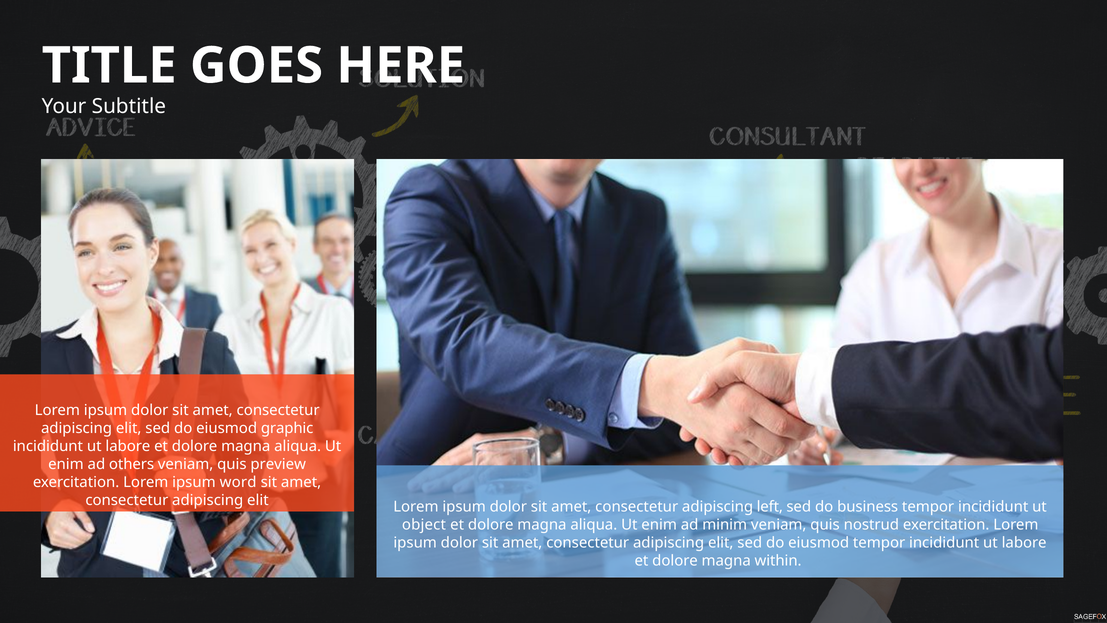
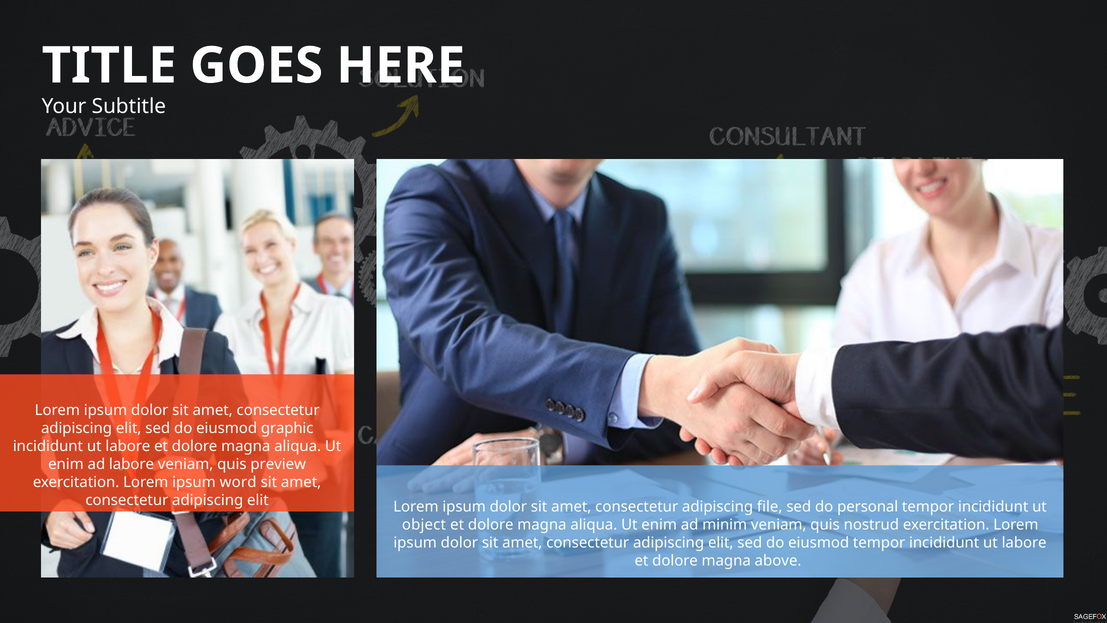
ad others: others -> labore
left: left -> file
business: business -> personal
within: within -> above
